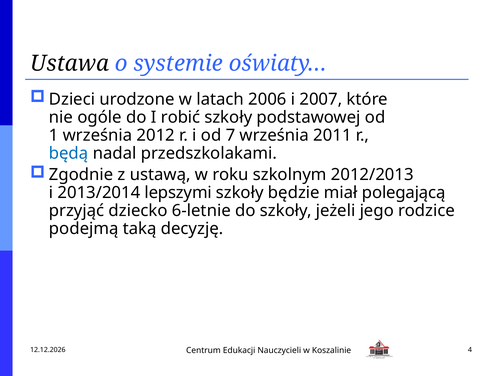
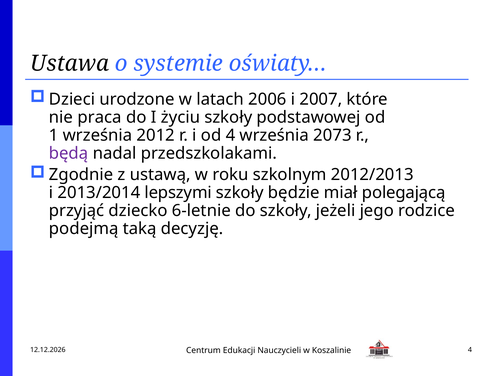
ogóle: ogóle -> praca
robić: robić -> życiu
od 7: 7 -> 4
2011: 2011 -> 2073
będą colour: blue -> purple
